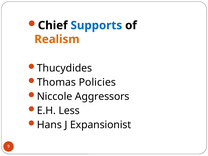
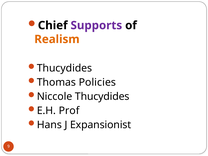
Supports colour: blue -> purple
Niccole Aggressors: Aggressors -> Thucydides
Less: Less -> Prof
